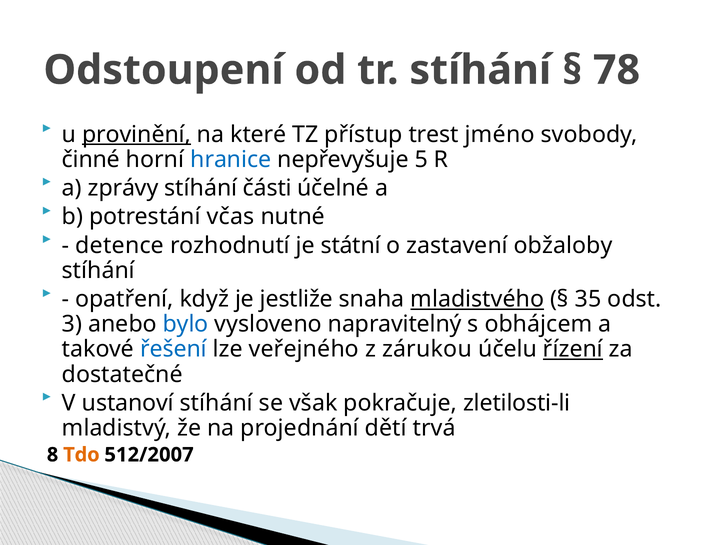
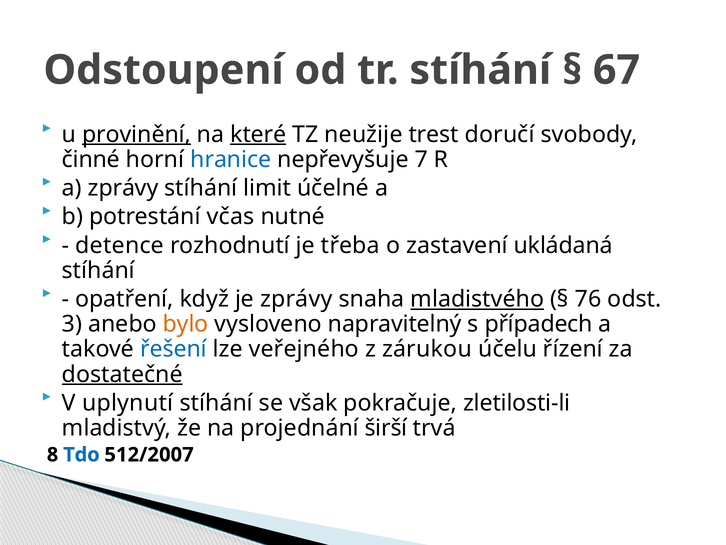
78: 78 -> 67
které underline: none -> present
přístup: přístup -> neužije
jméno: jméno -> doručí
5: 5 -> 7
části: části -> limit
státní: státní -> třeba
obžaloby: obžaloby -> ukládaná
je jestliže: jestliže -> zprávy
35: 35 -> 76
bylo colour: blue -> orange
obhájcem: obhájcem -> případech
řízení underline: present -> none
dostatečné underline: none -> present
ustanoví: ustanoví -> uplynutí
dětí: dětí -> širší
Tdo colour: orange -> blue
